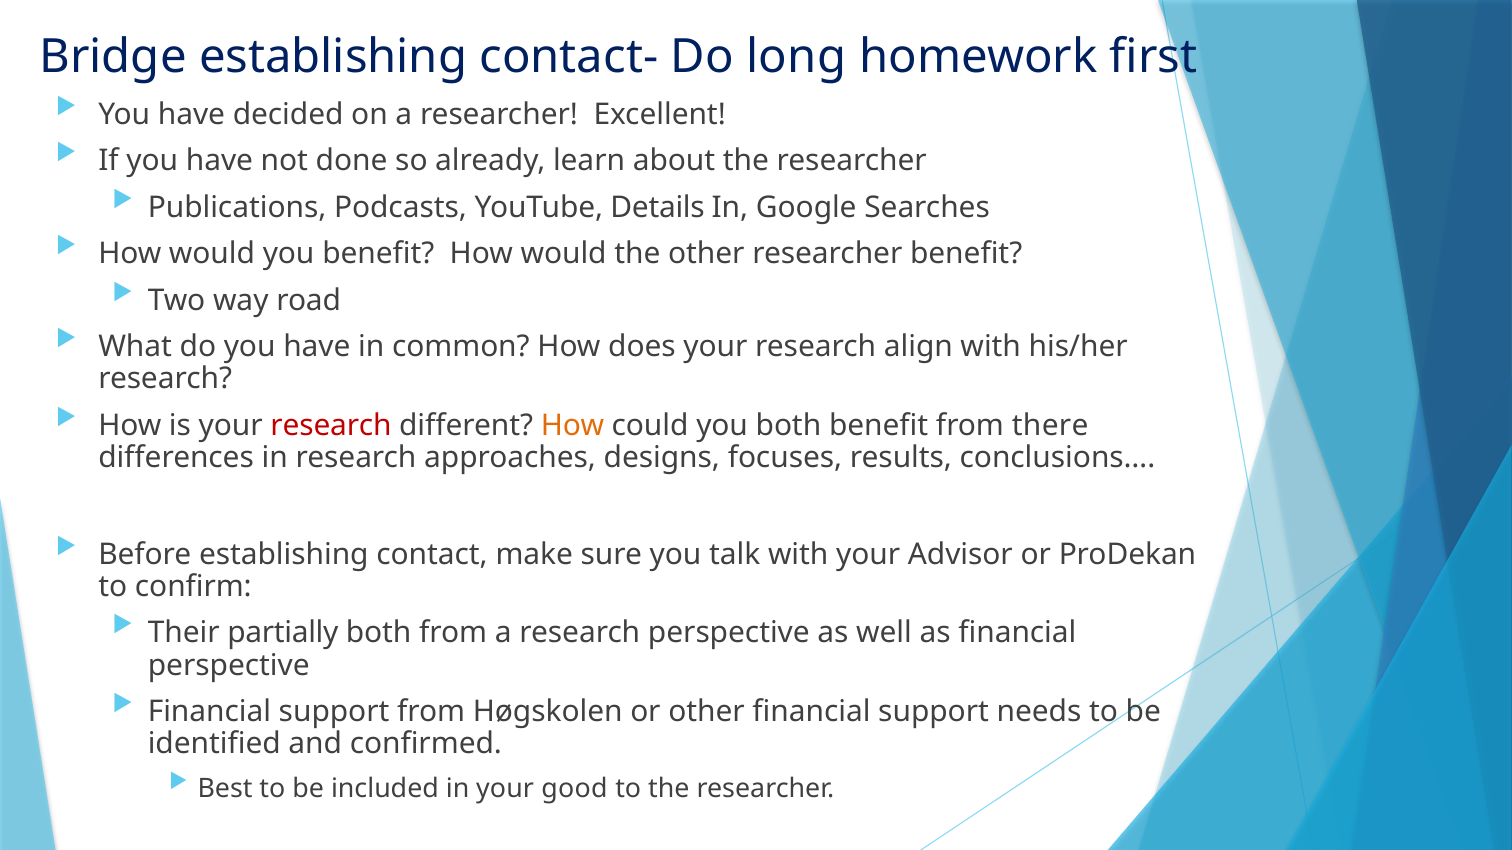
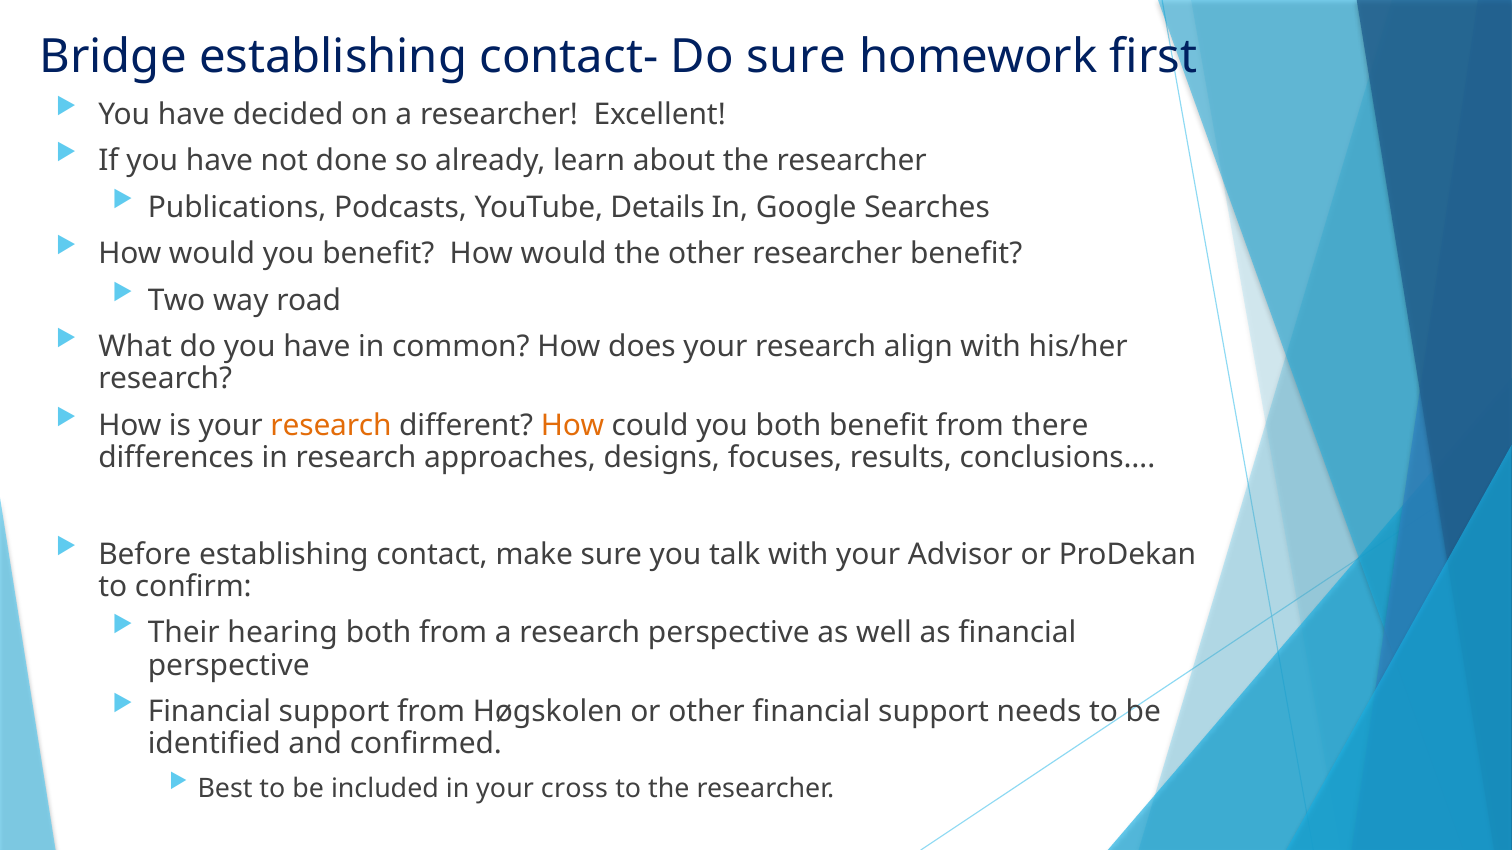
Do long: long -> sure
research at (331, 426) colour: red -> orange
partially: partially -> hearing
good: good -> cross
